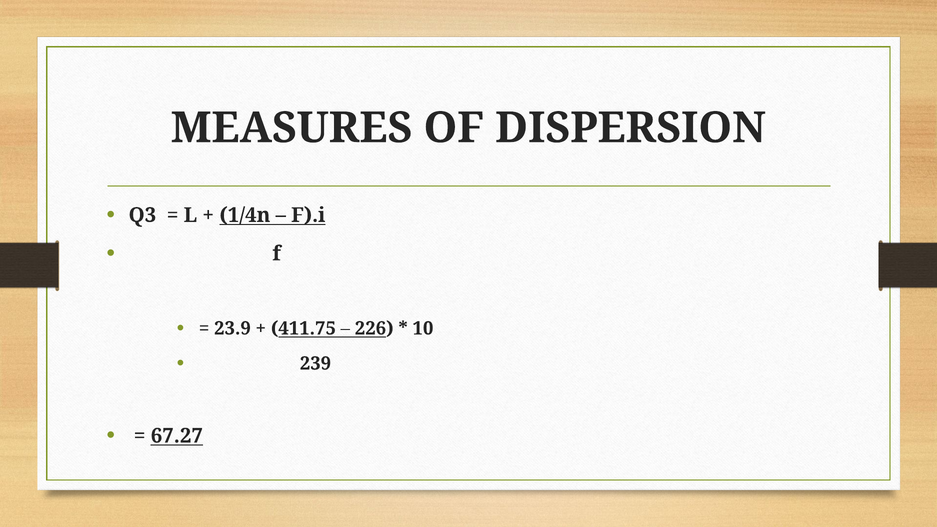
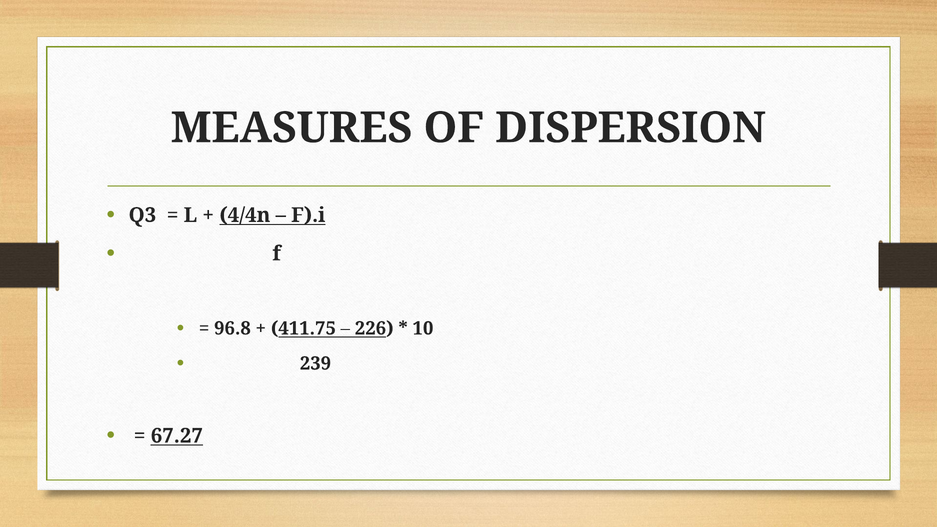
1/4n: 1/4n -> 4/4n
23.9: 23.9 -> 96.8
